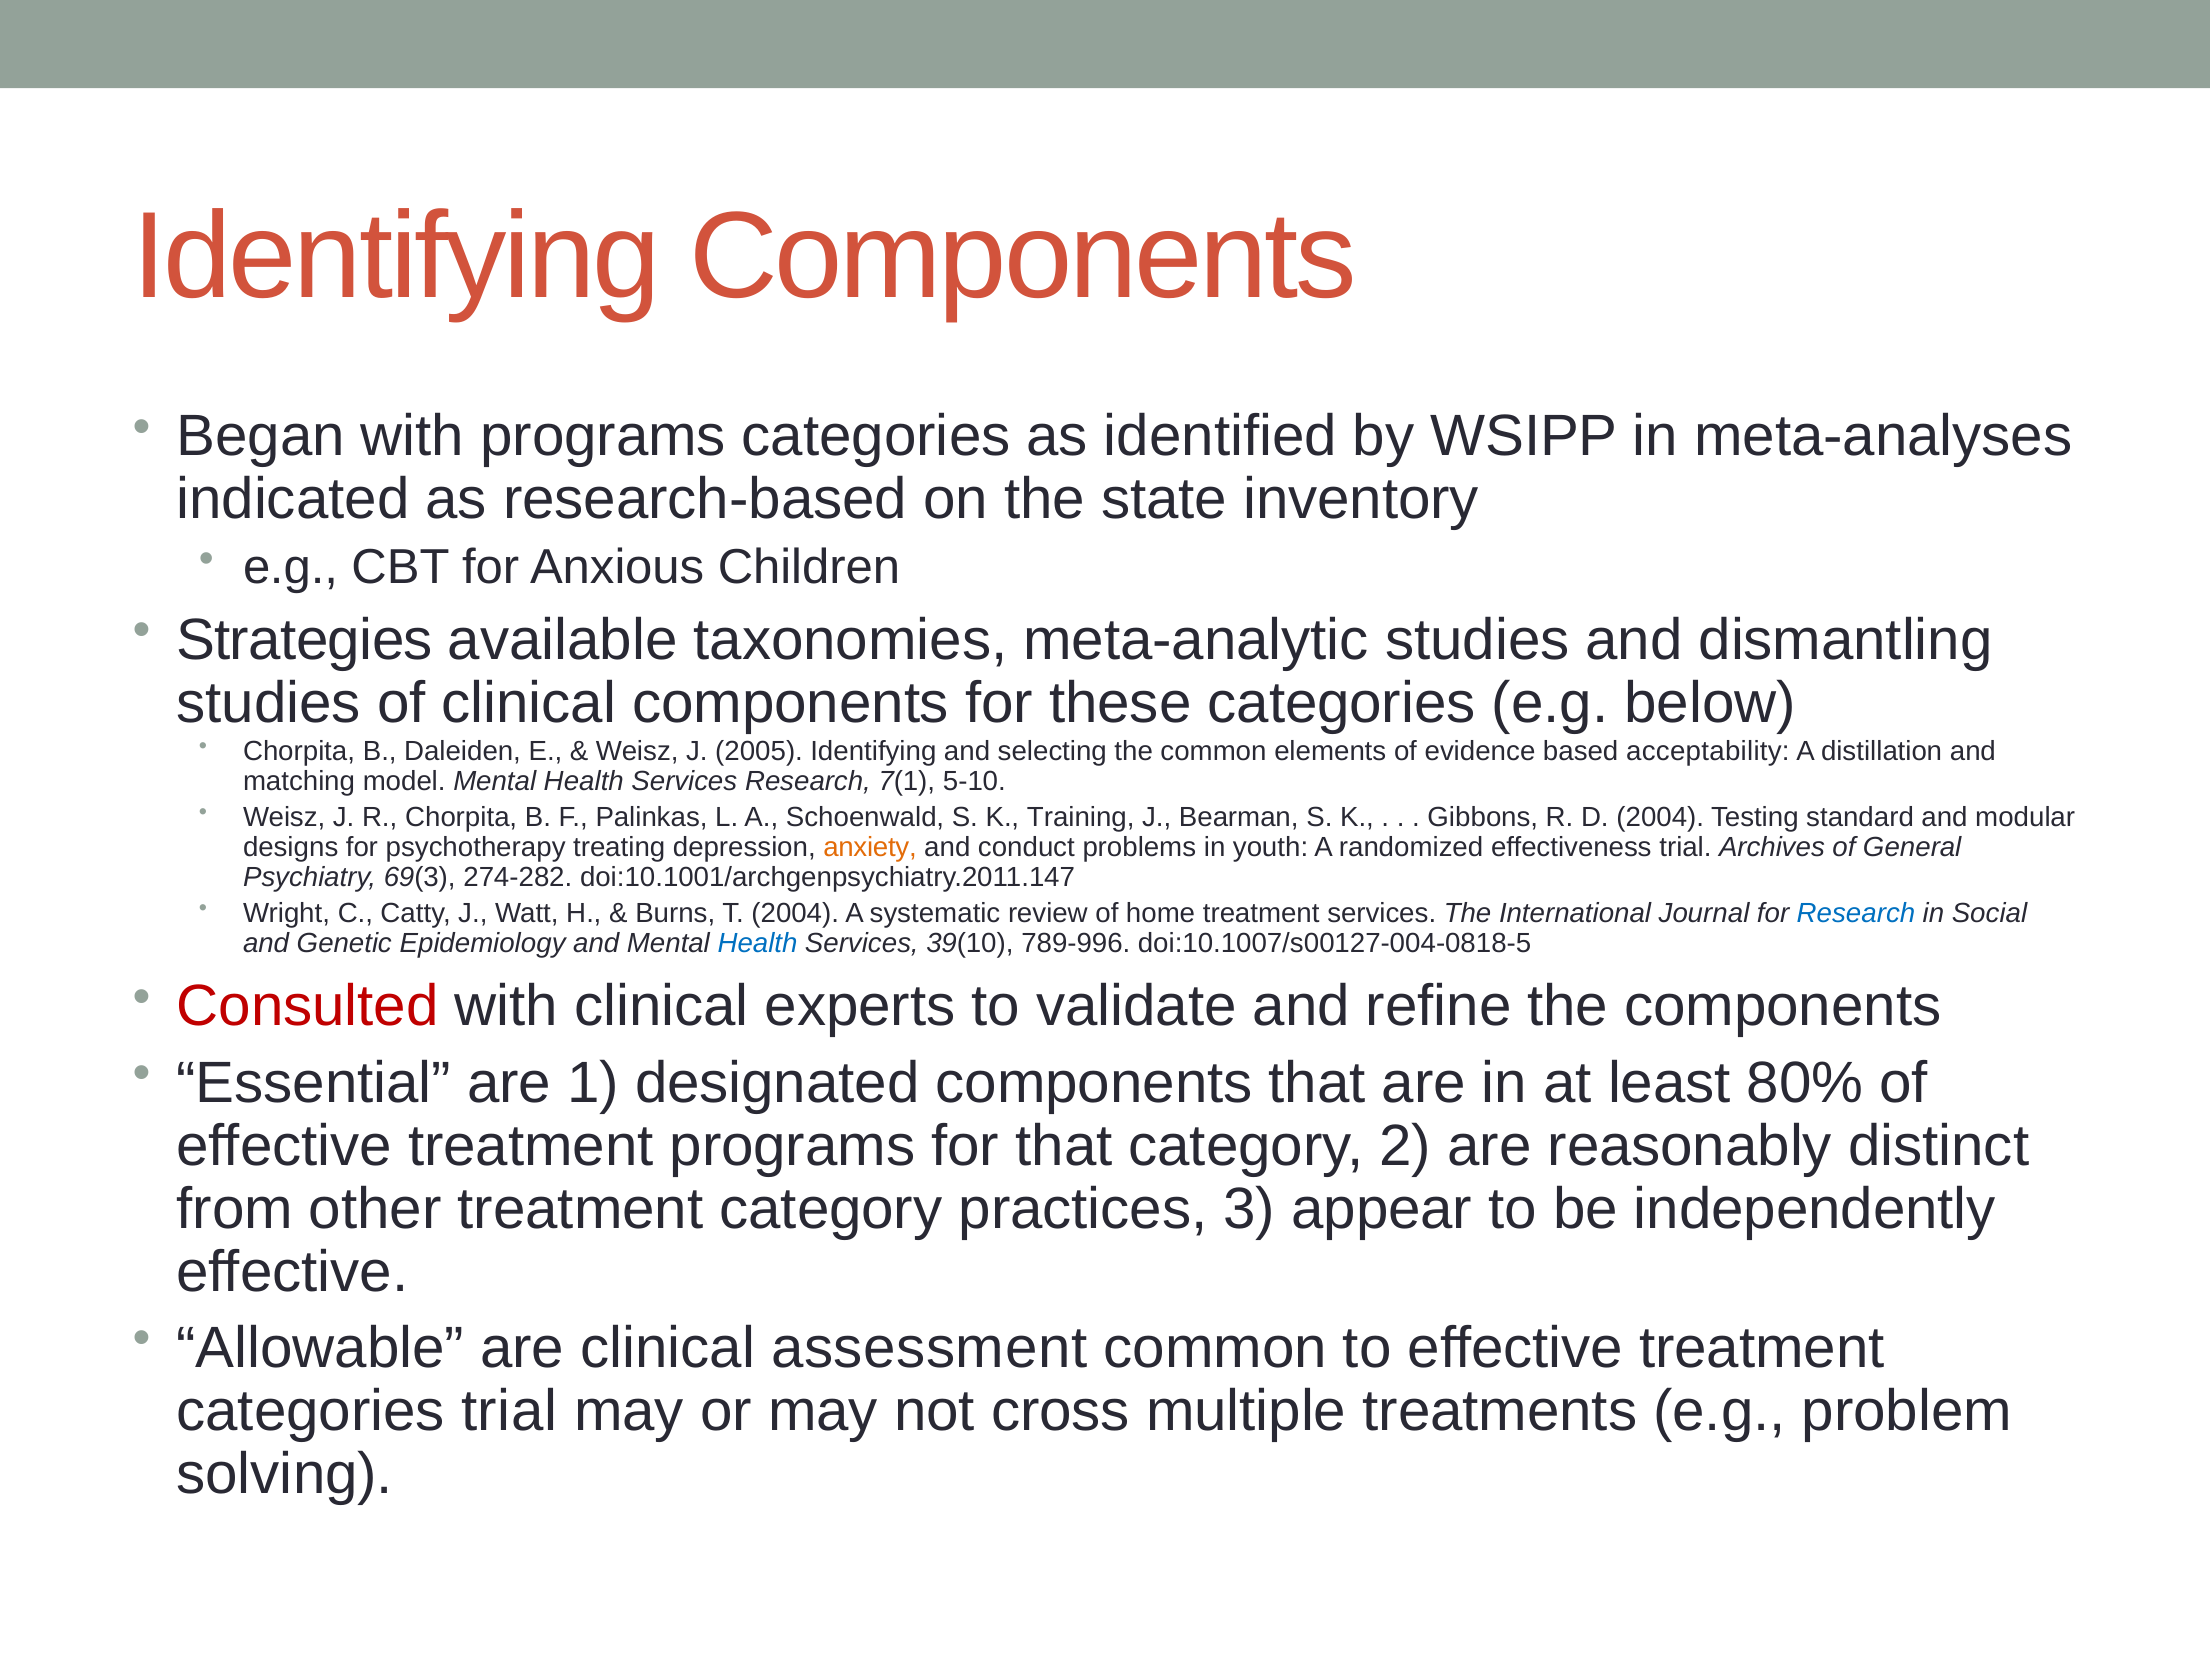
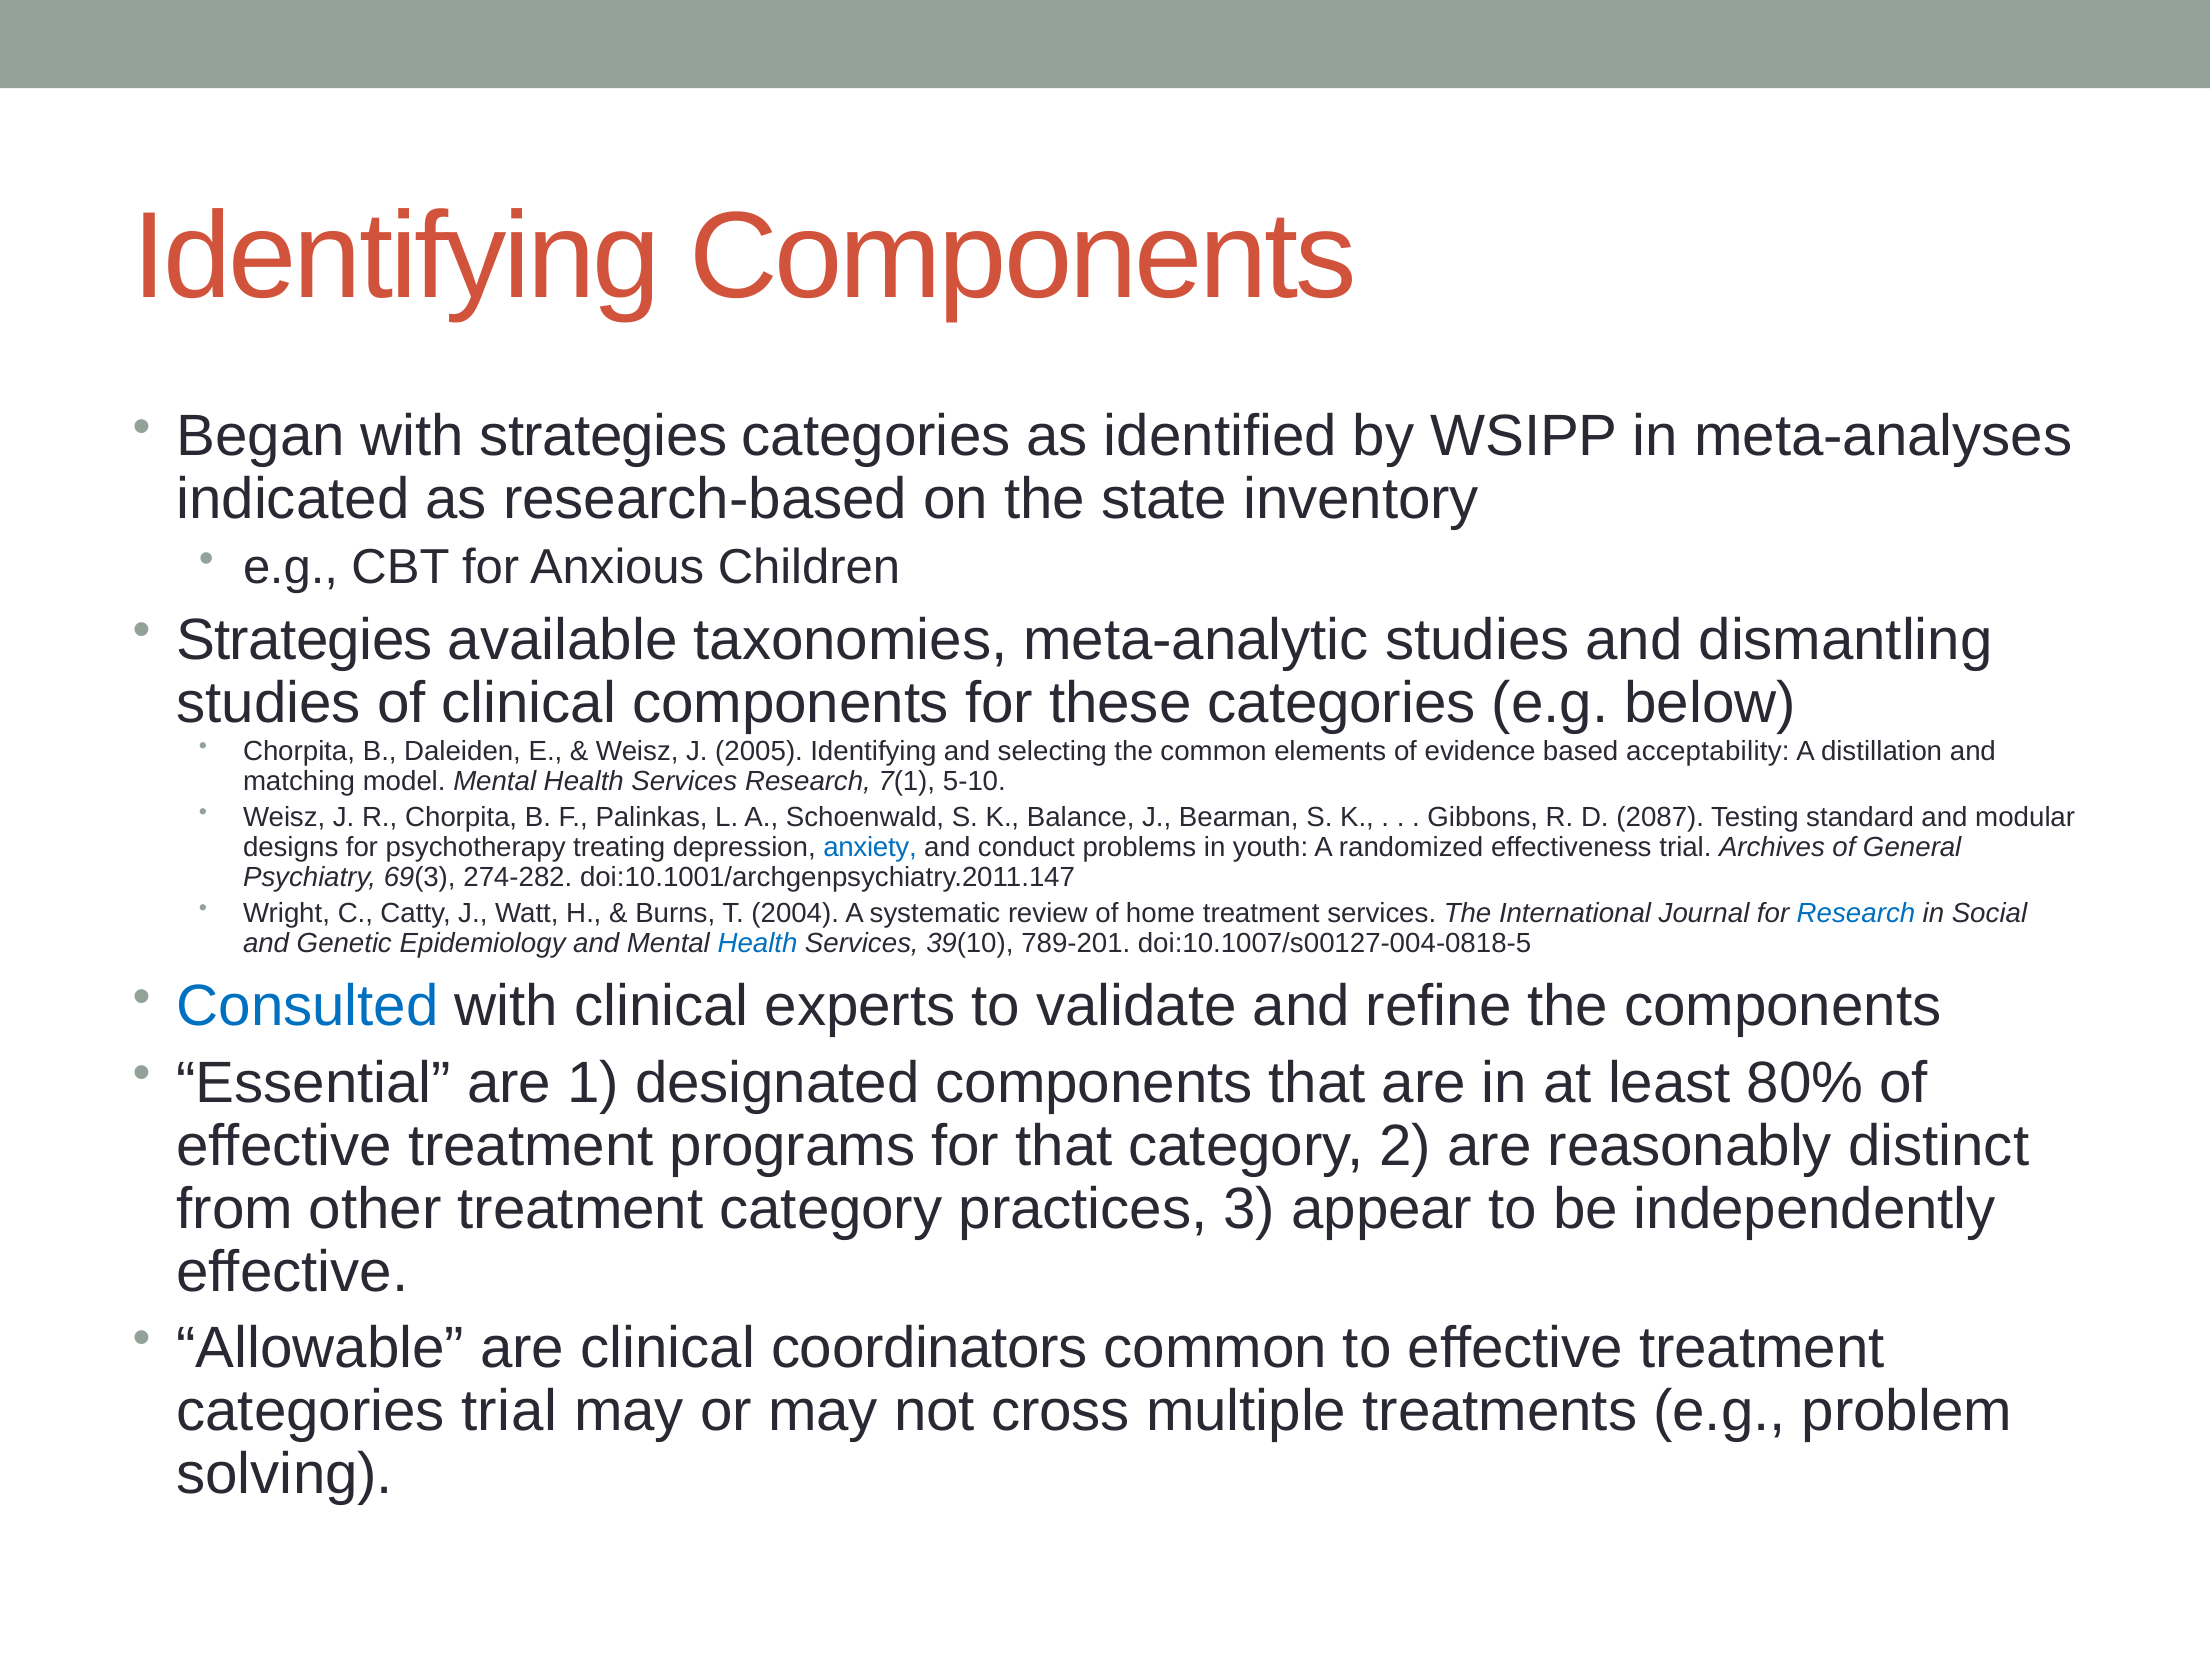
with programs: programs -> strategies
Training: Training -> Balance
D 2004: 2004 -> 2087
anxiety colour: orange -> blue
789-996: 789-996 -> 789-201
Consulted colour: red -> blue
assessment: assessment -> coordinators
